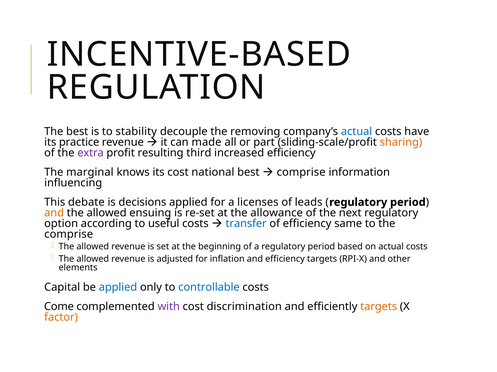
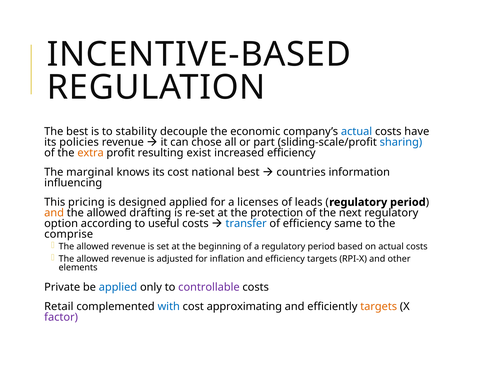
removing: removing -> economic
practice: practice -> policies
made: made -> chose
sharing colour: orange -> blue
extra colour: purple -> orange
third: third -> exist
comprise at (301, 173): comprise -> countries
debate: debate -> pricing
decisions: decisions -> designed
ensuing: ensuing -> drafting
allowance: allowance -> protection
Capital: Capital -> Private
controllable colour: blue -> purple
Come: Come -> Retail
with colour: purple -> blue
discrimination: discrimination -> approximating
factor colour: orange -> purple
